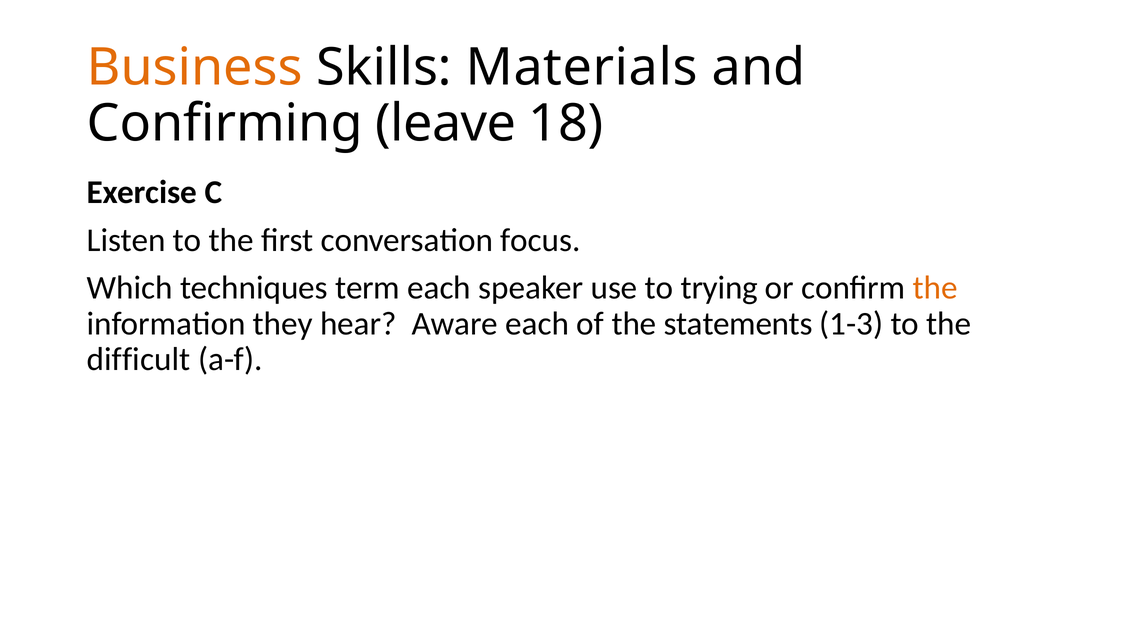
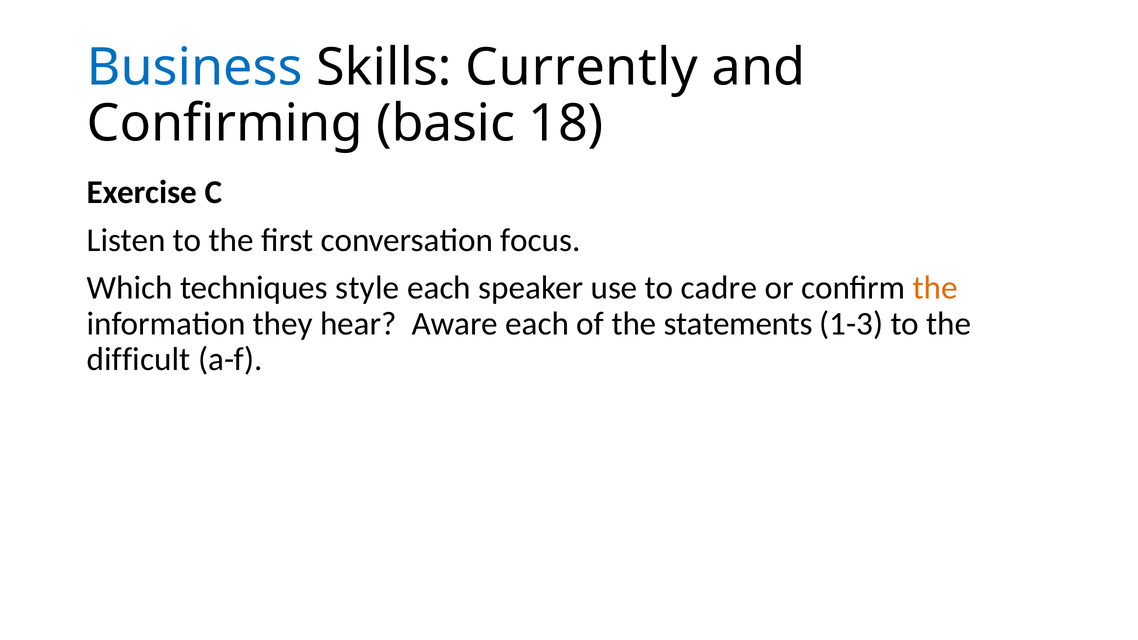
Business colour: orange -> blue
Materials: Materials -> Currently
leave: leave -> basic
term: term -> style
trying: trying -> cadre
